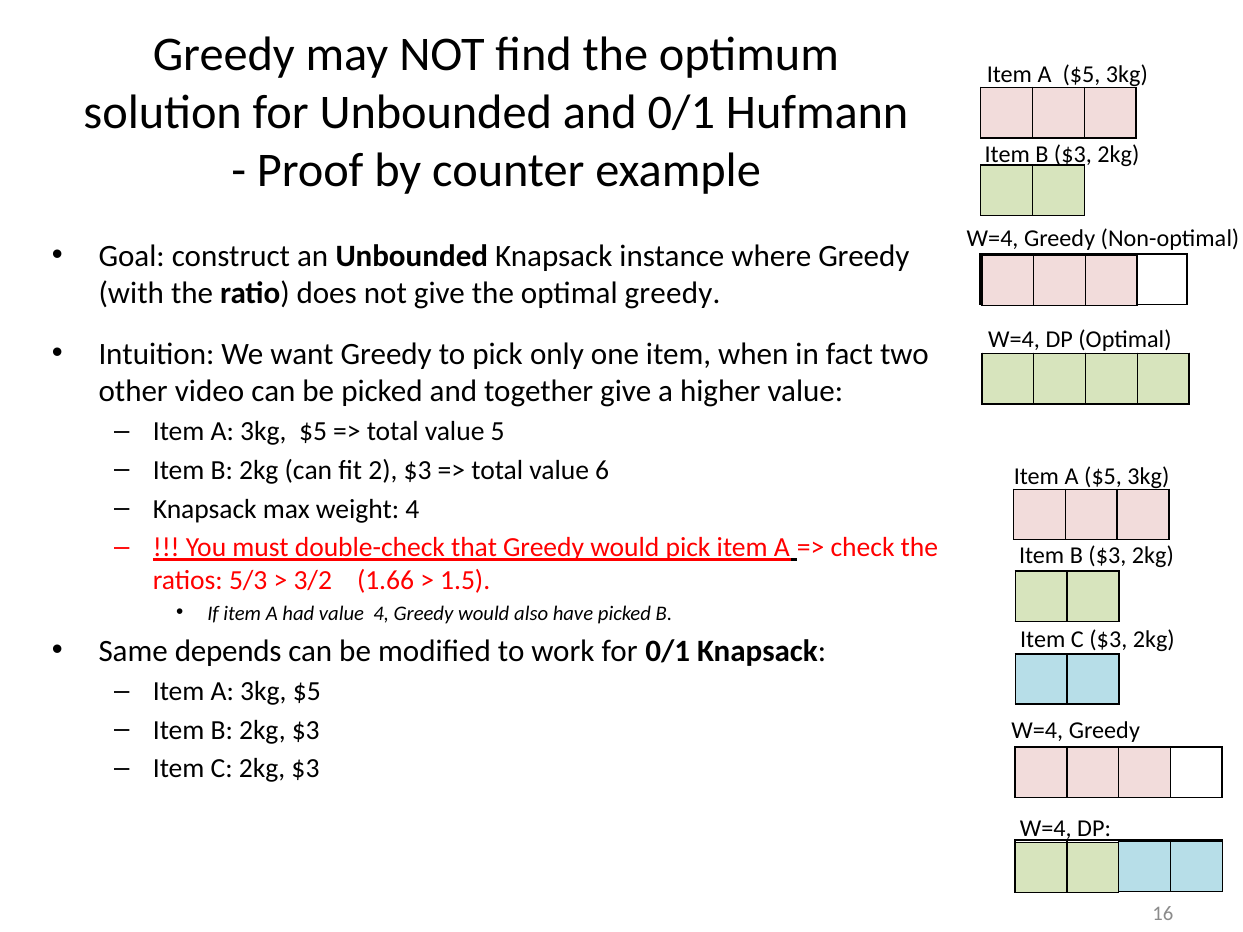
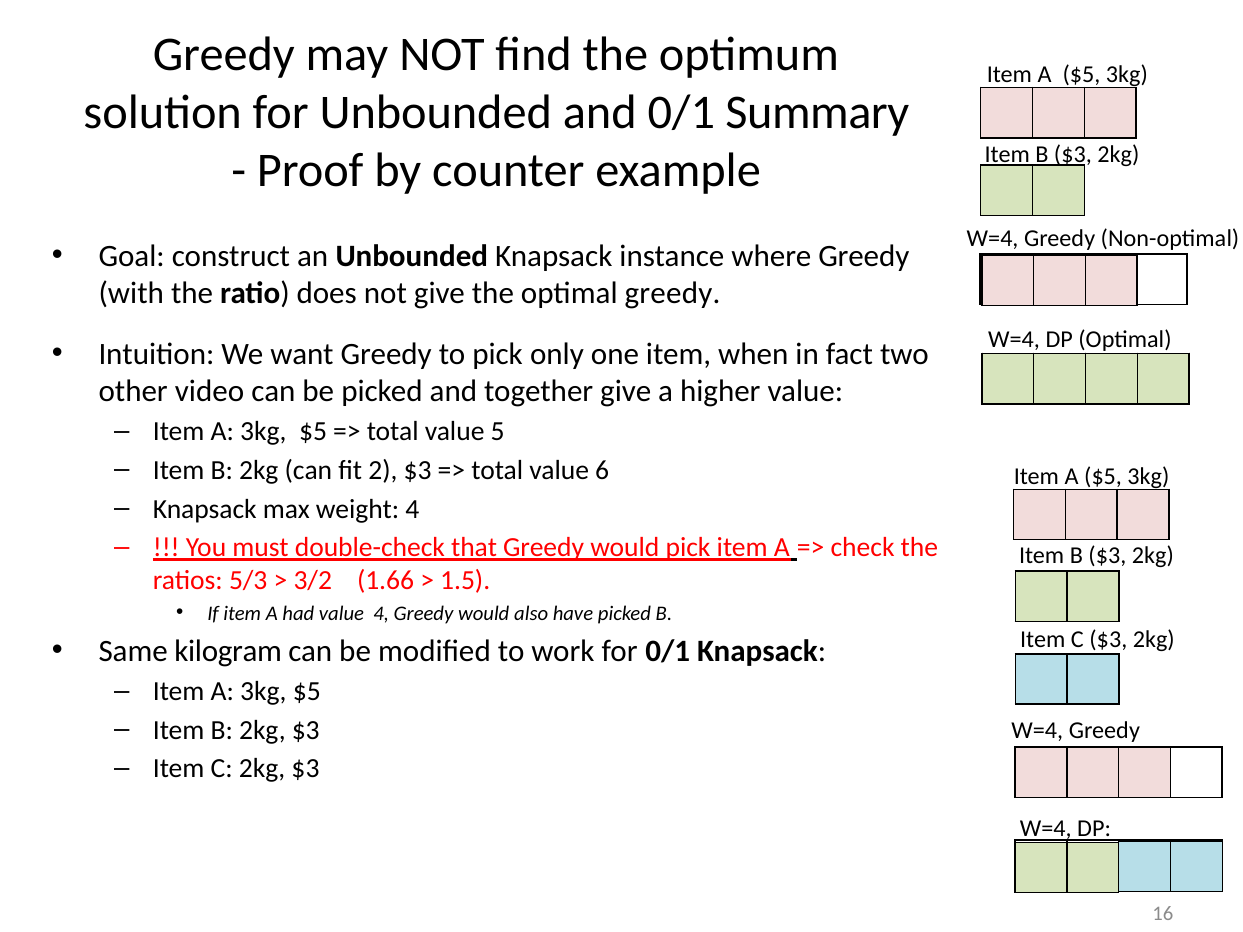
Hufmann: Hufmann -> Summary
depends: depends -> kilogram
